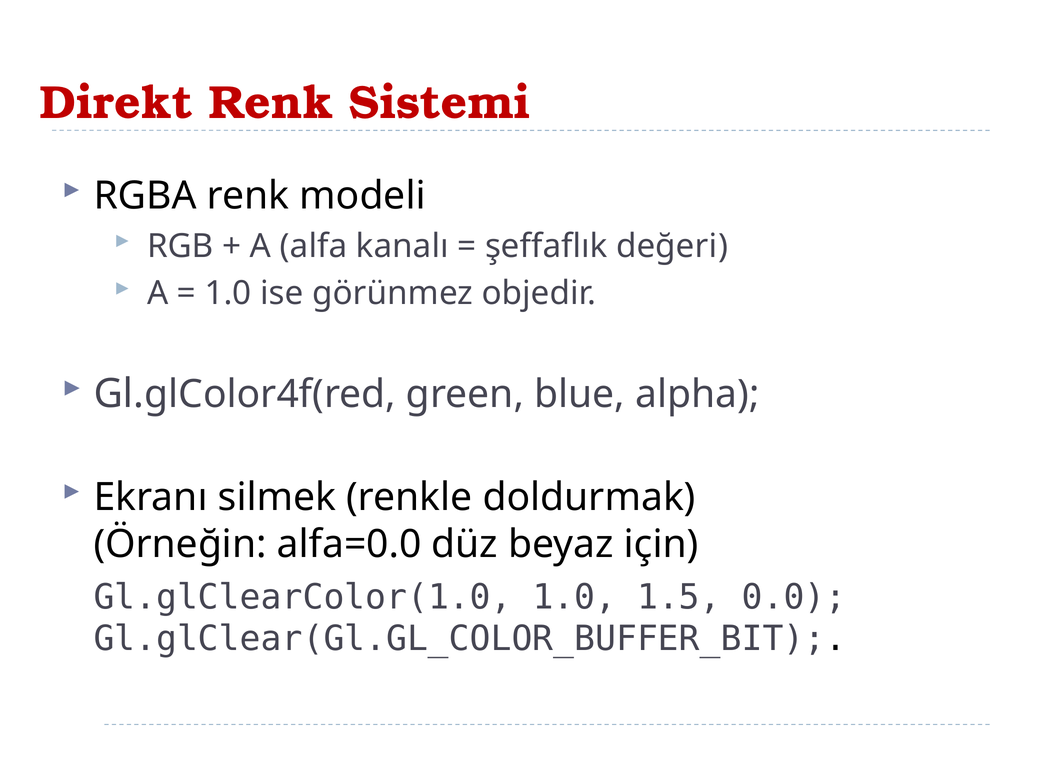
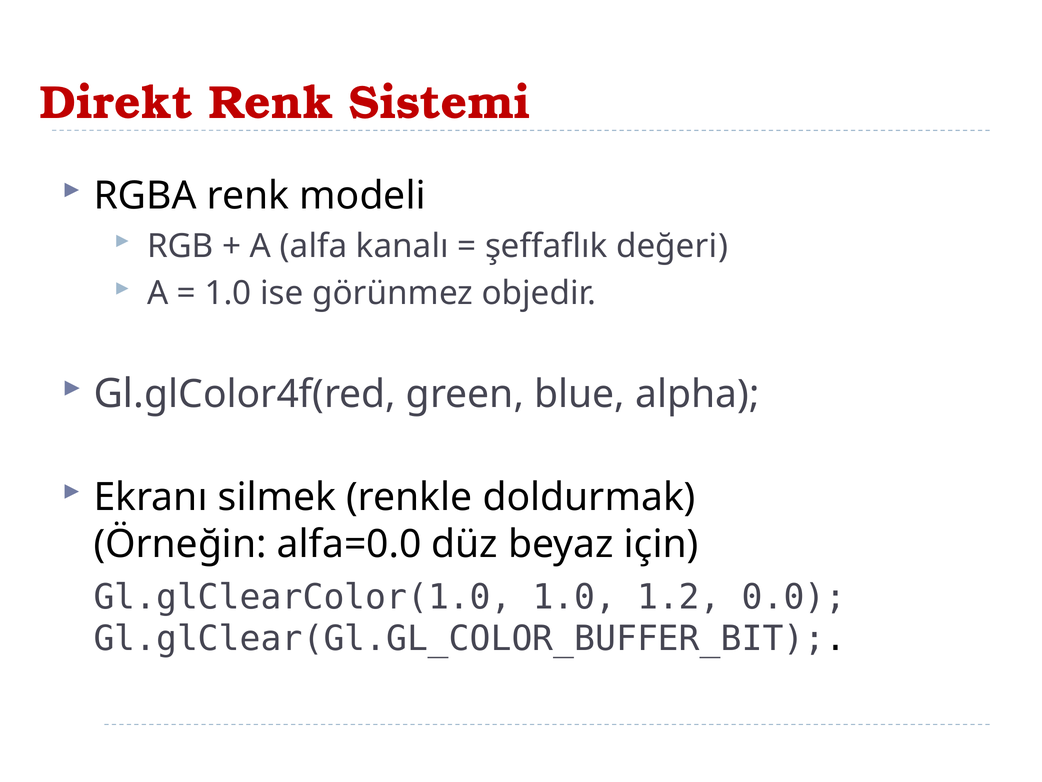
1.5: 1.5 -> 1.2
